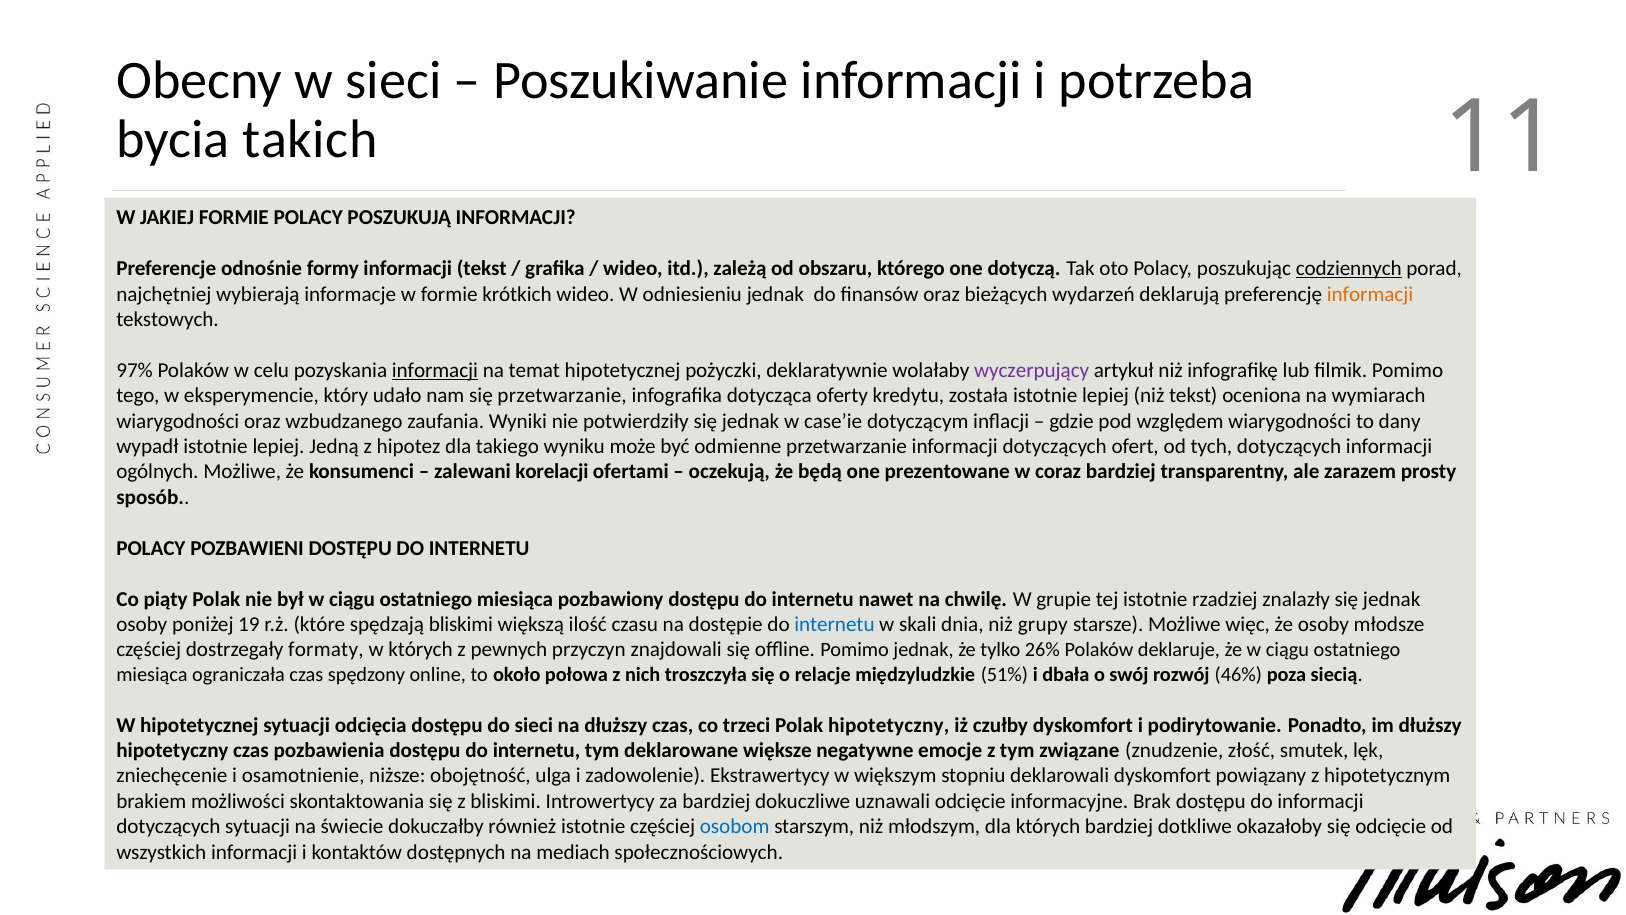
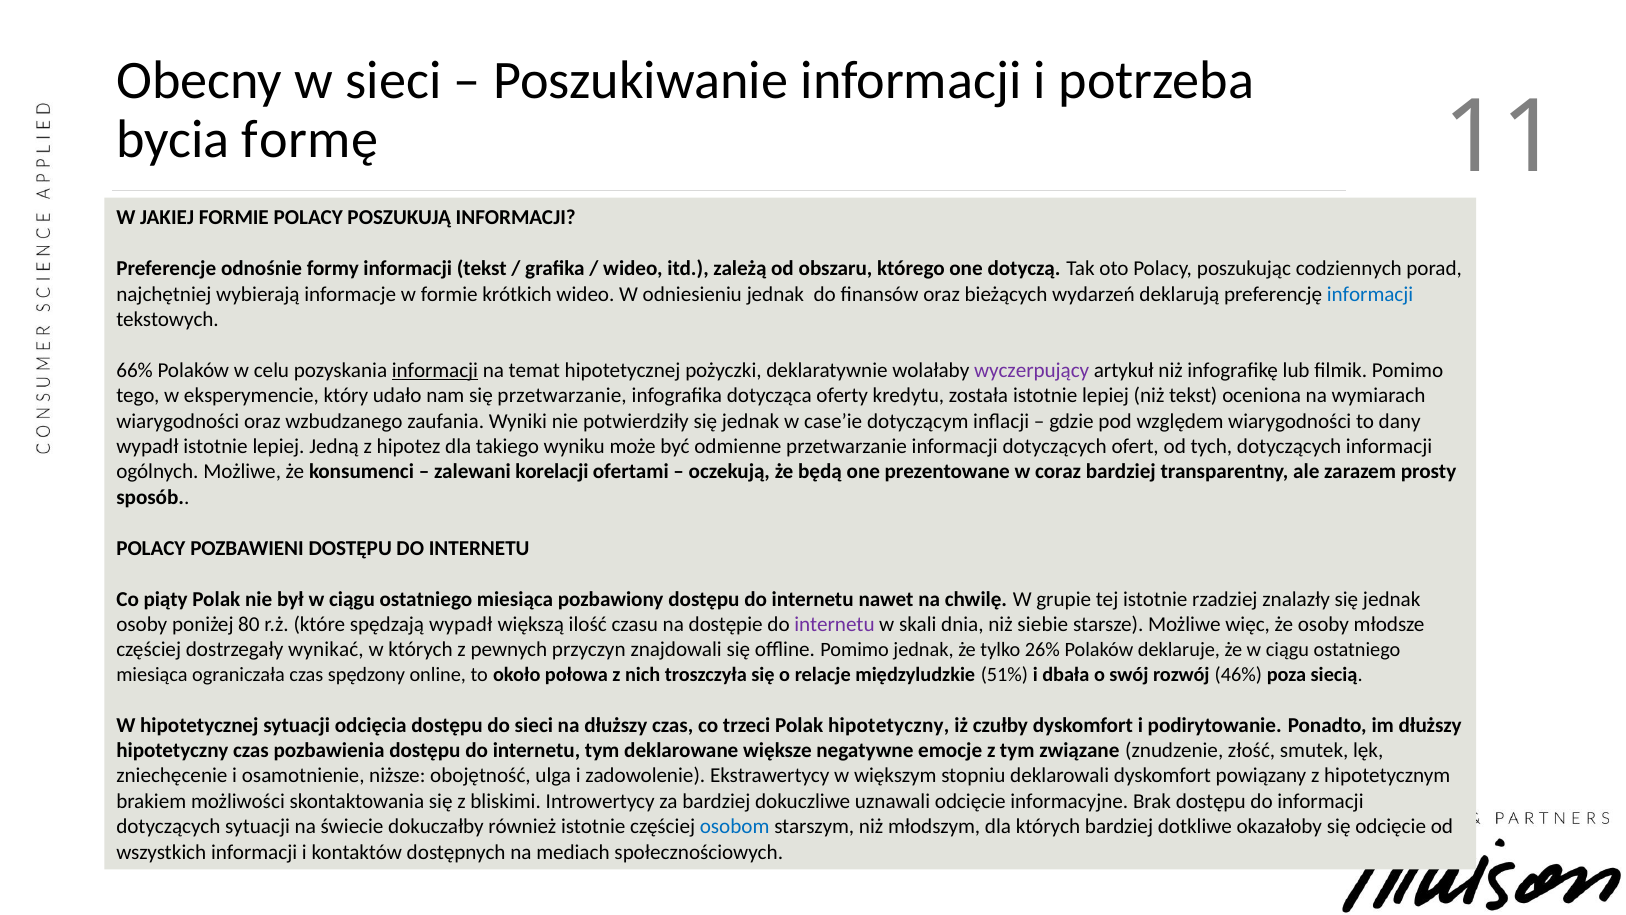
takich: takich -> formę
codziennych underline: present -> none
informacji at (1370, 294) colour: orange -> blue
97%: 97% -> 66%
19: 19 -> 80
spędzają bliskimi: bliskimi -> wypadł
internetu at (835, 624) colour: blue -> purple
grupy: grupy -> siebie
formaty: formaty -> wynikać
